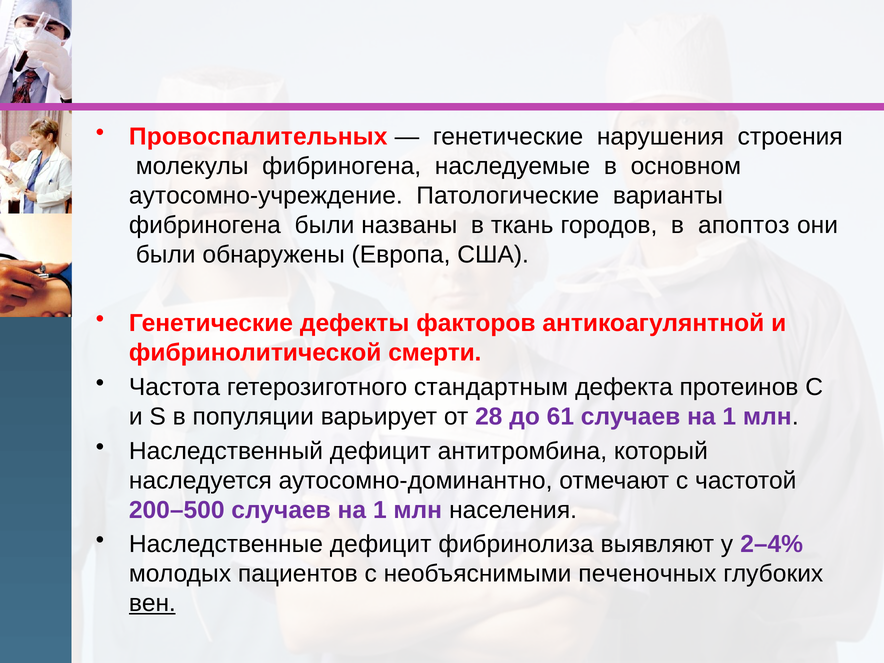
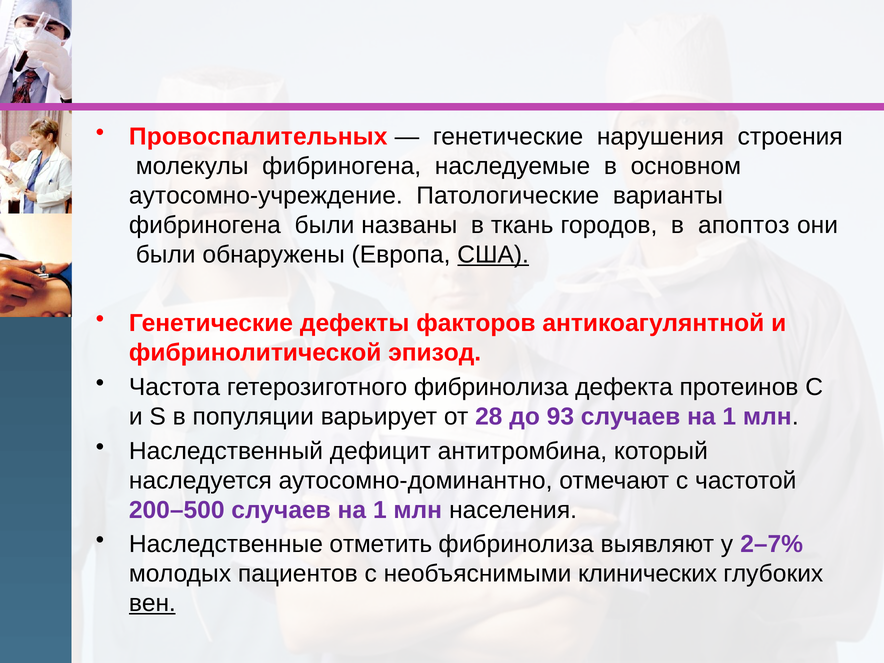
США underline: none -> present
смерти: смерти -> эпизод
гетерозиготного стандартным: стандартным -> фибринолиза
61: 61 -> 93
Наследственные дефицит: дефицит -> отметить
2–4%: 2–4% -> 2–7%
печеночных: печеночных -> клинических
